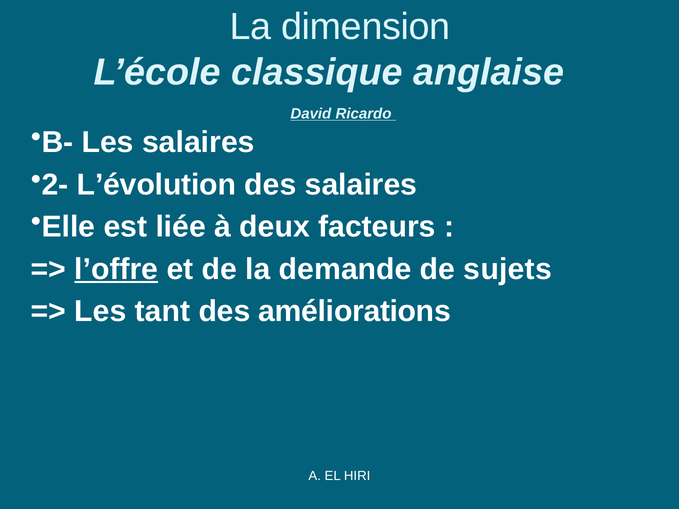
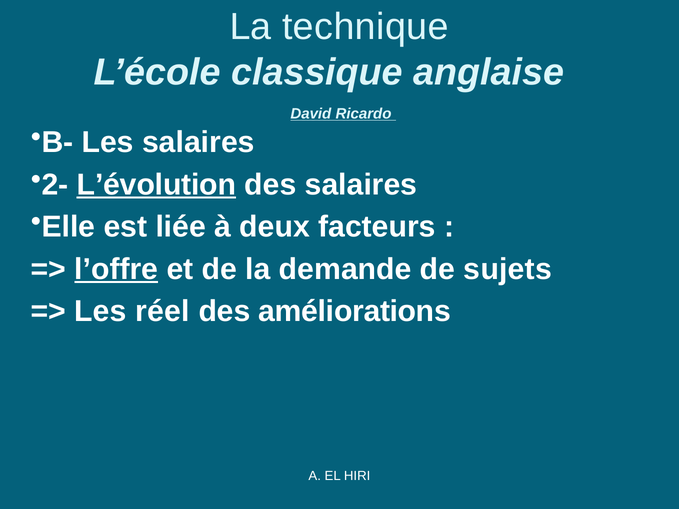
dimension: dimension -> technique
L’évolution underline: none -> present
tant: tant -> réel
